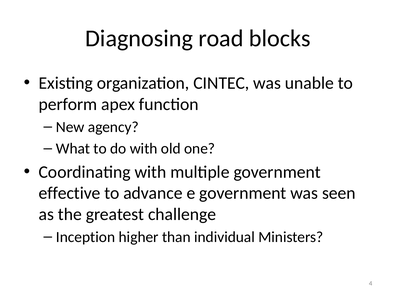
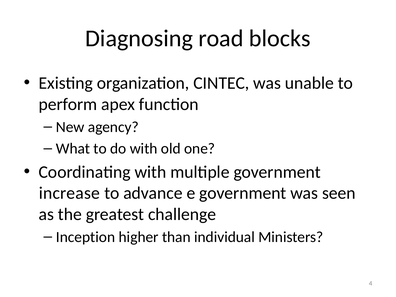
effective: effective -> increase
